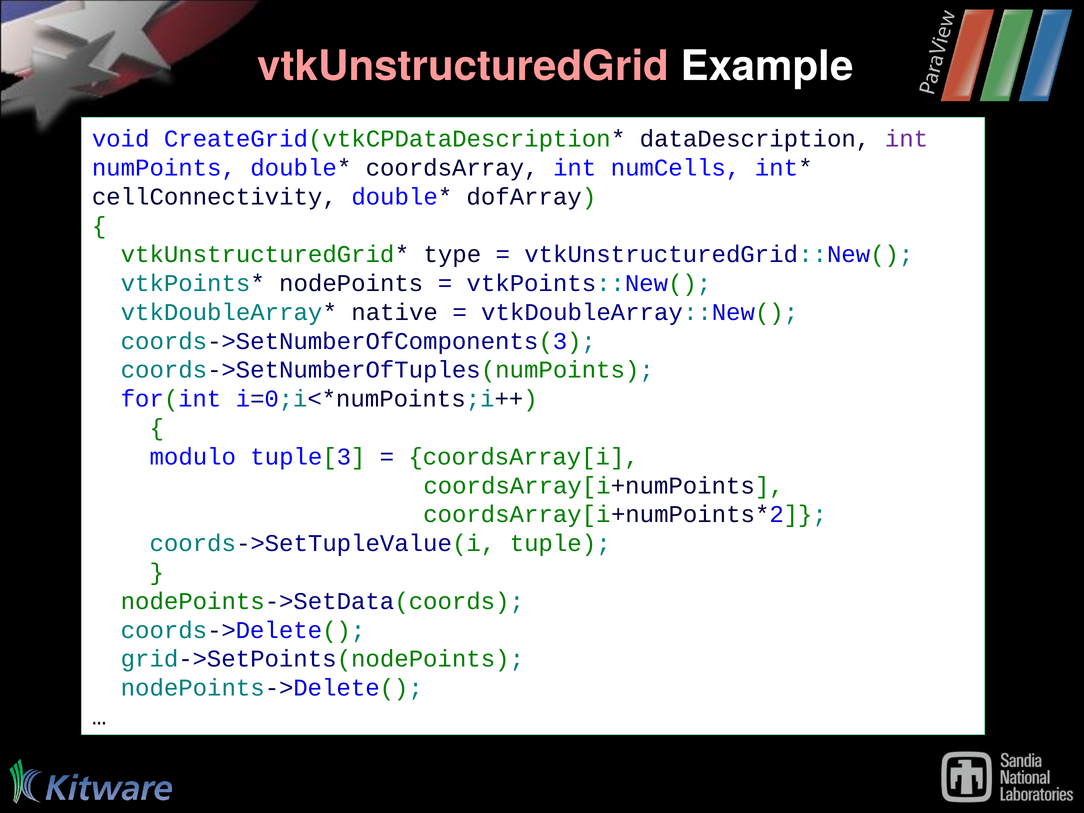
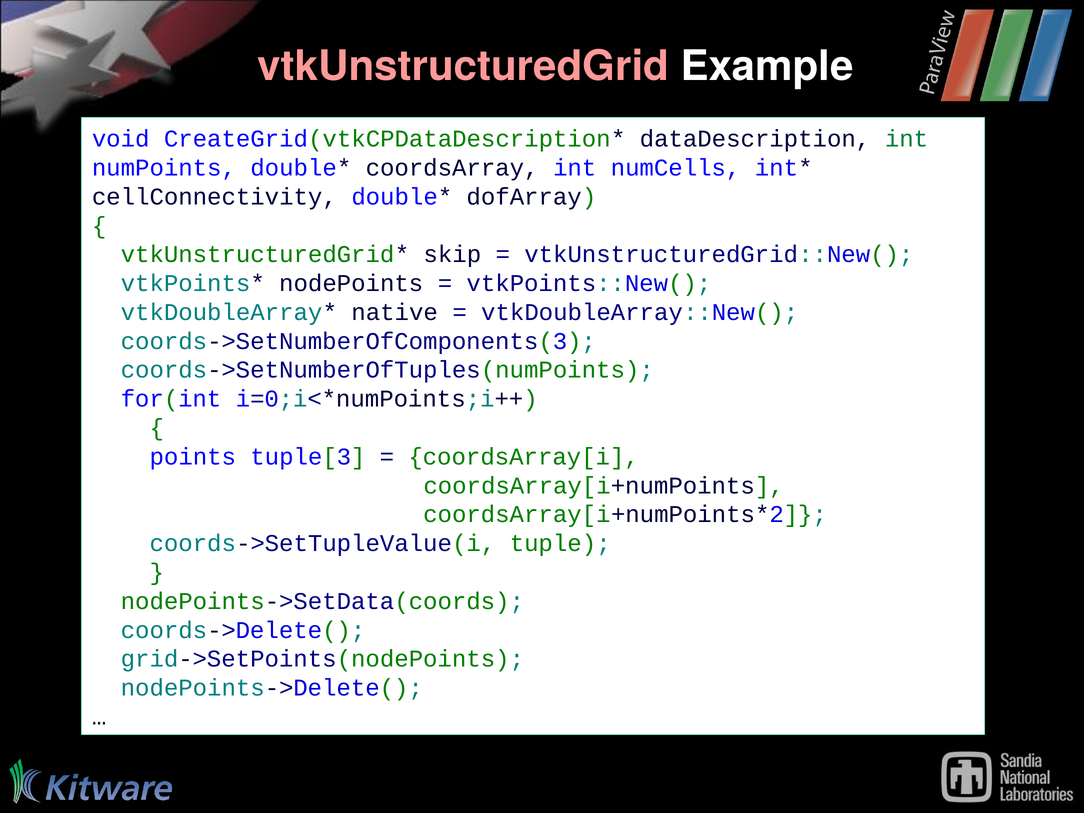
int at (907, 139) colour: purple -> green
type: type -> skip
modulo: modulo -> points
